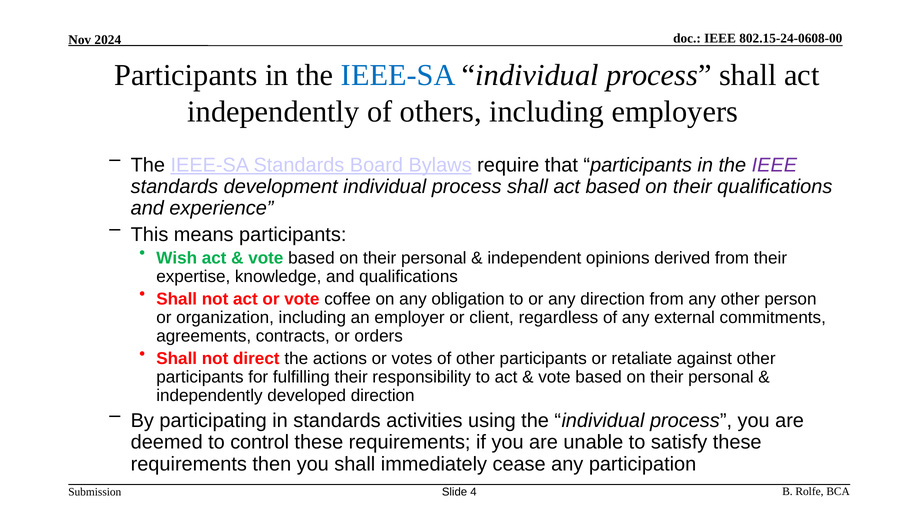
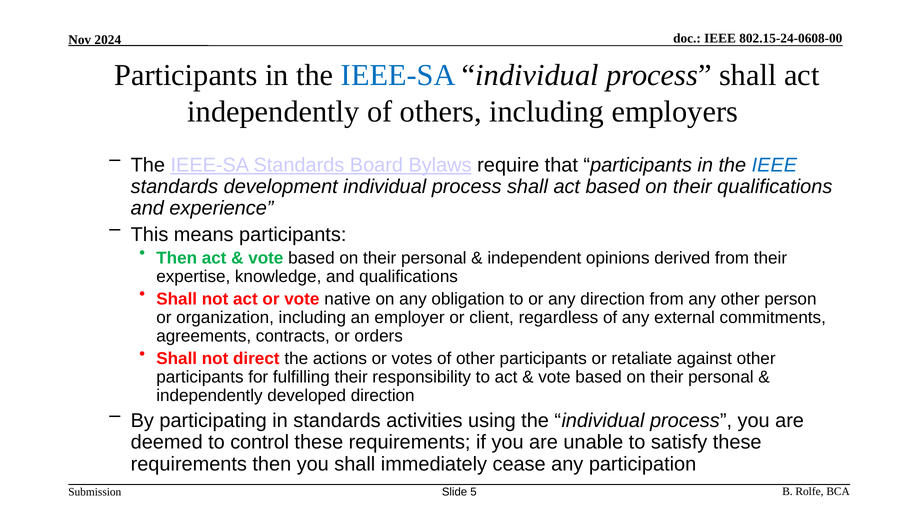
IEEE at (774, 165) colour: purple -> blue
Wish at (177, 258): Wish -> Then
coffee: coffee -> native
4: 4 -> 5
